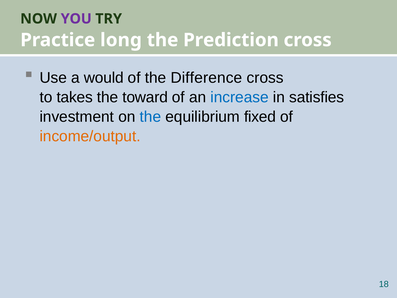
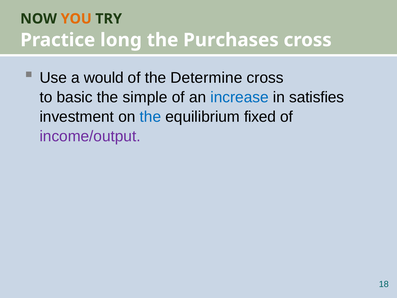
YOU colour: purple -> orange
Prediction: Prediction -> Purchases
Difference: Difference -> Determine
takes: takes -> basic
toward: toward -> simple
income/output colour: orange -> purple
